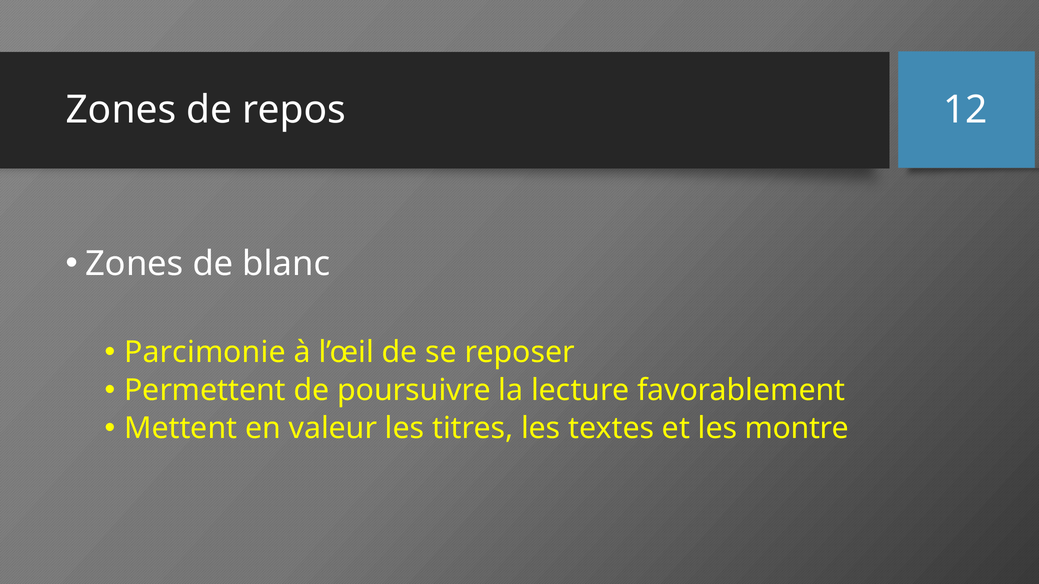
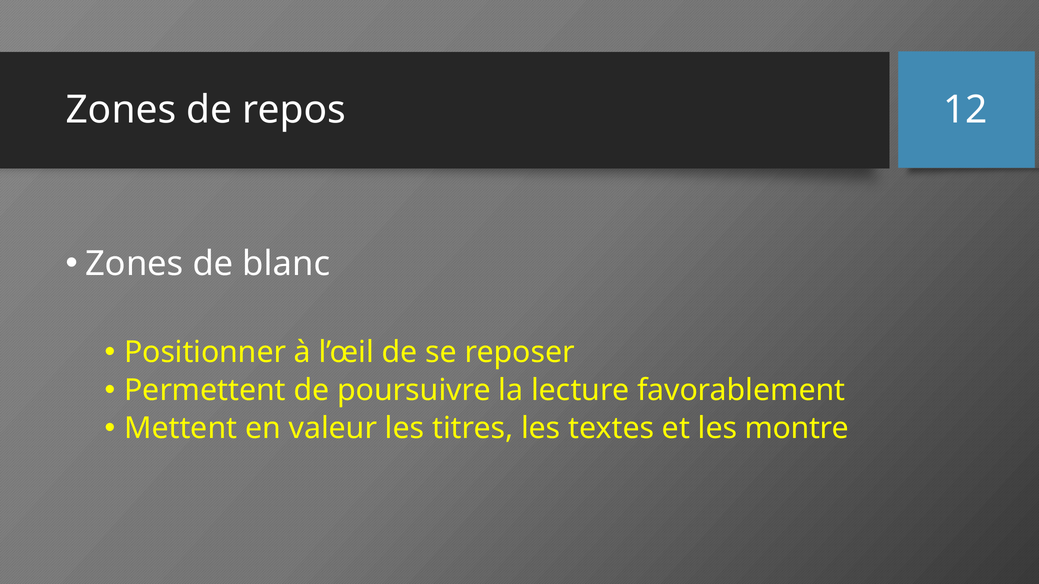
Parcimonie: Parcimonie -> Positionner
